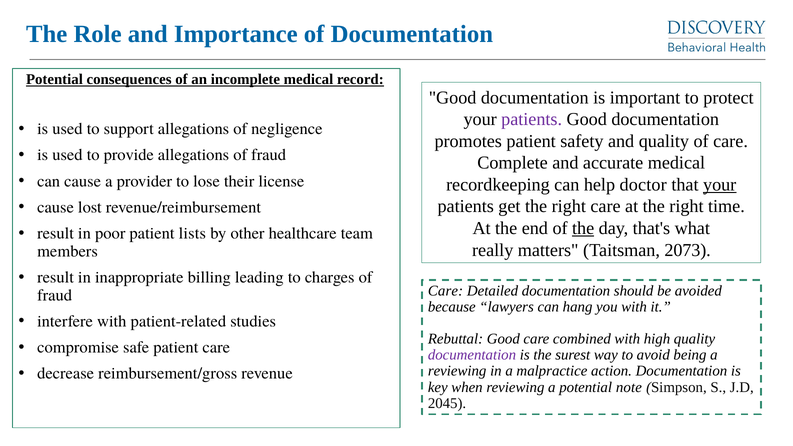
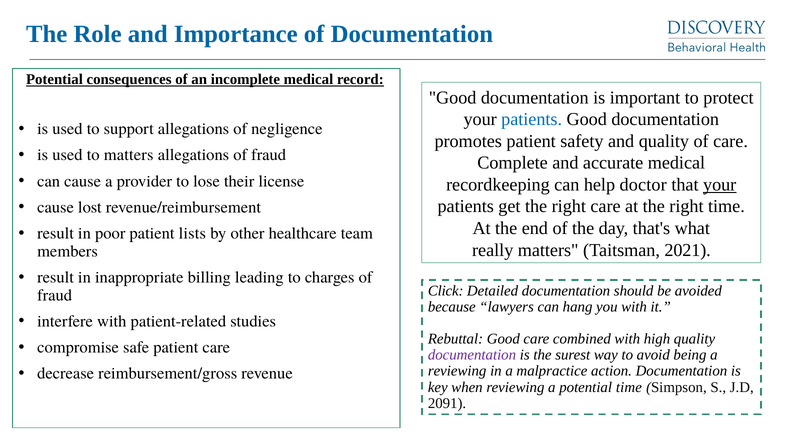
patients at (532, 119) colour: purple -> blue
to provide: provide -> matters
the at (583, 228) underline: present -> none
2073: 2073 -> 2021
Care at (446, 291): Care -> Click
potential note: note -> time
2045: 2045 -> 2091
